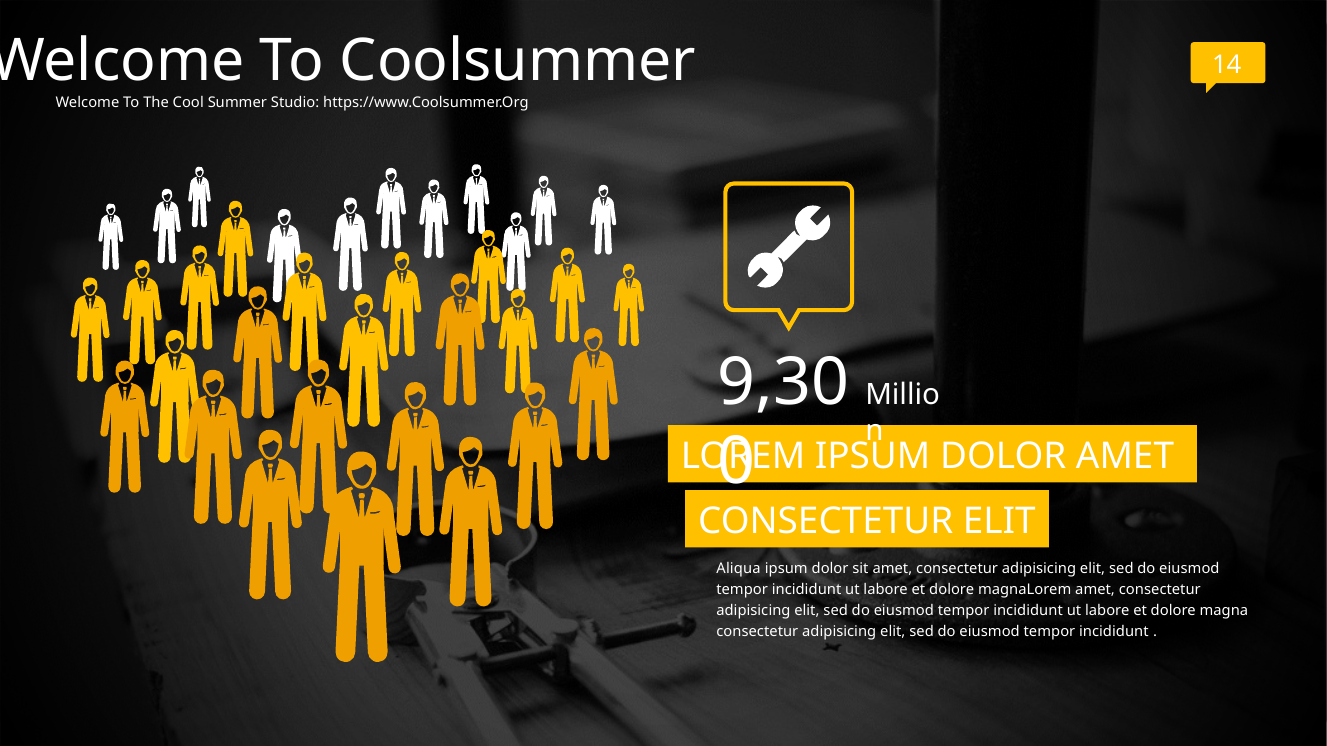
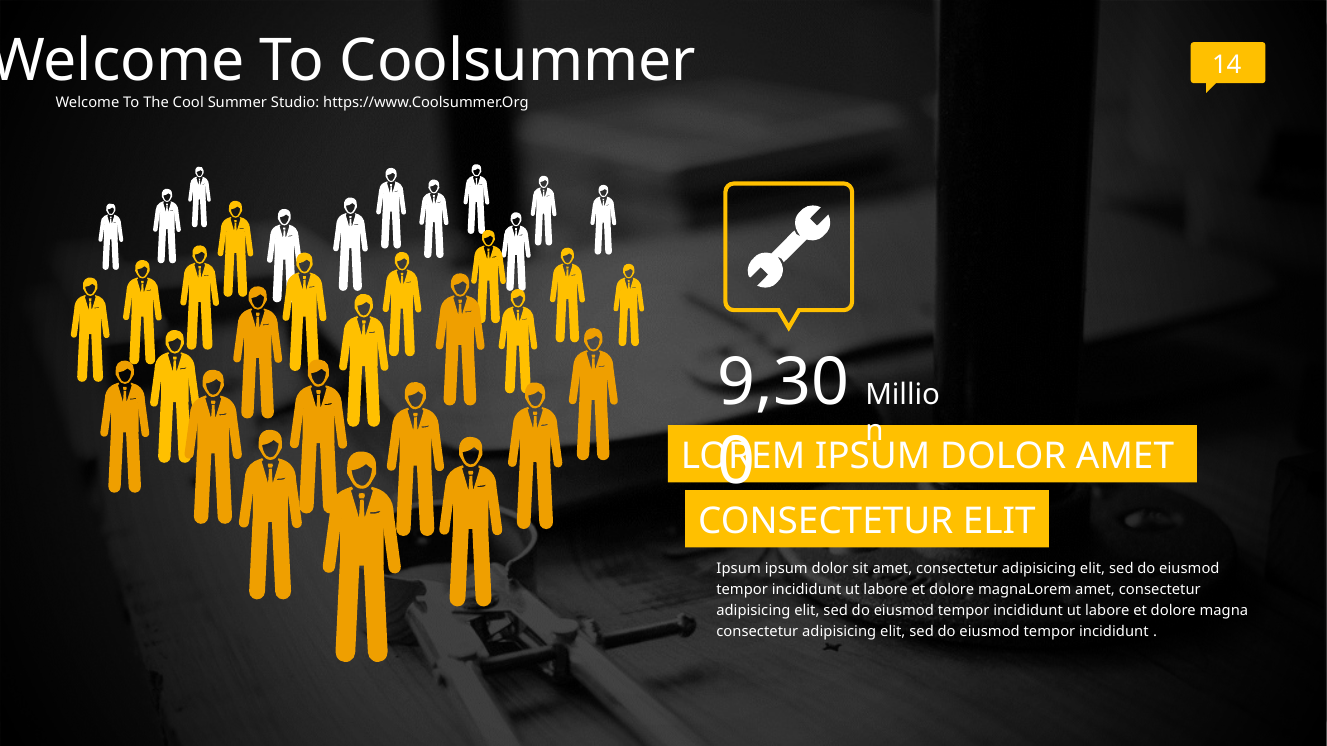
Aliqua at (739, 569): Aliqua -> Ipsum
